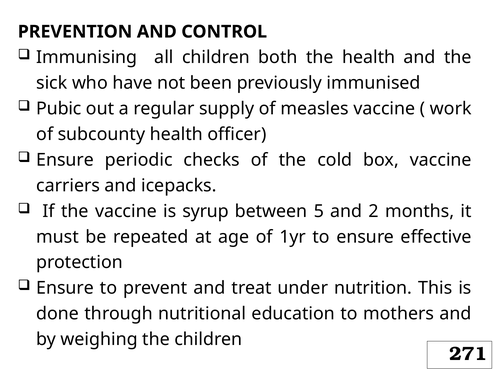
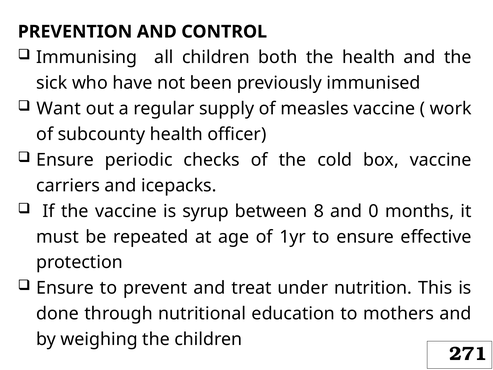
Pubic: Pubic -> Want
5: 5 -> 8
2: 2 -> 0
